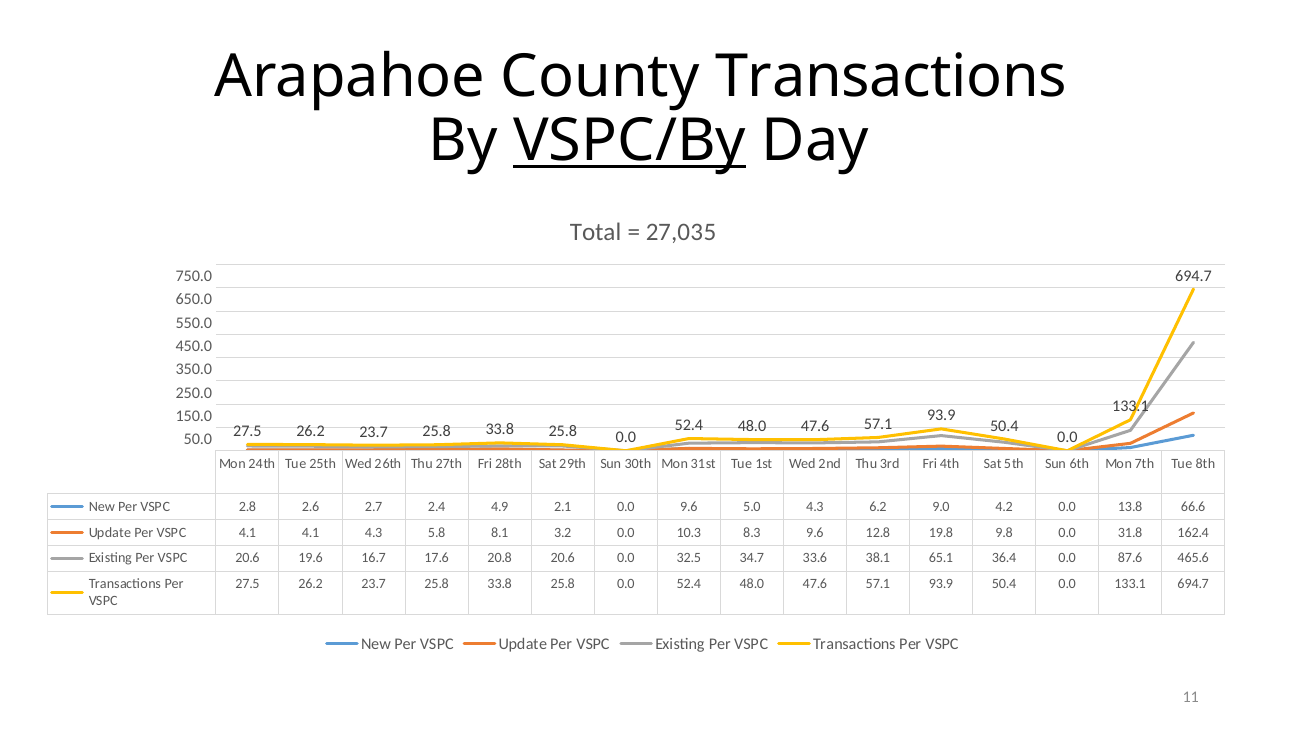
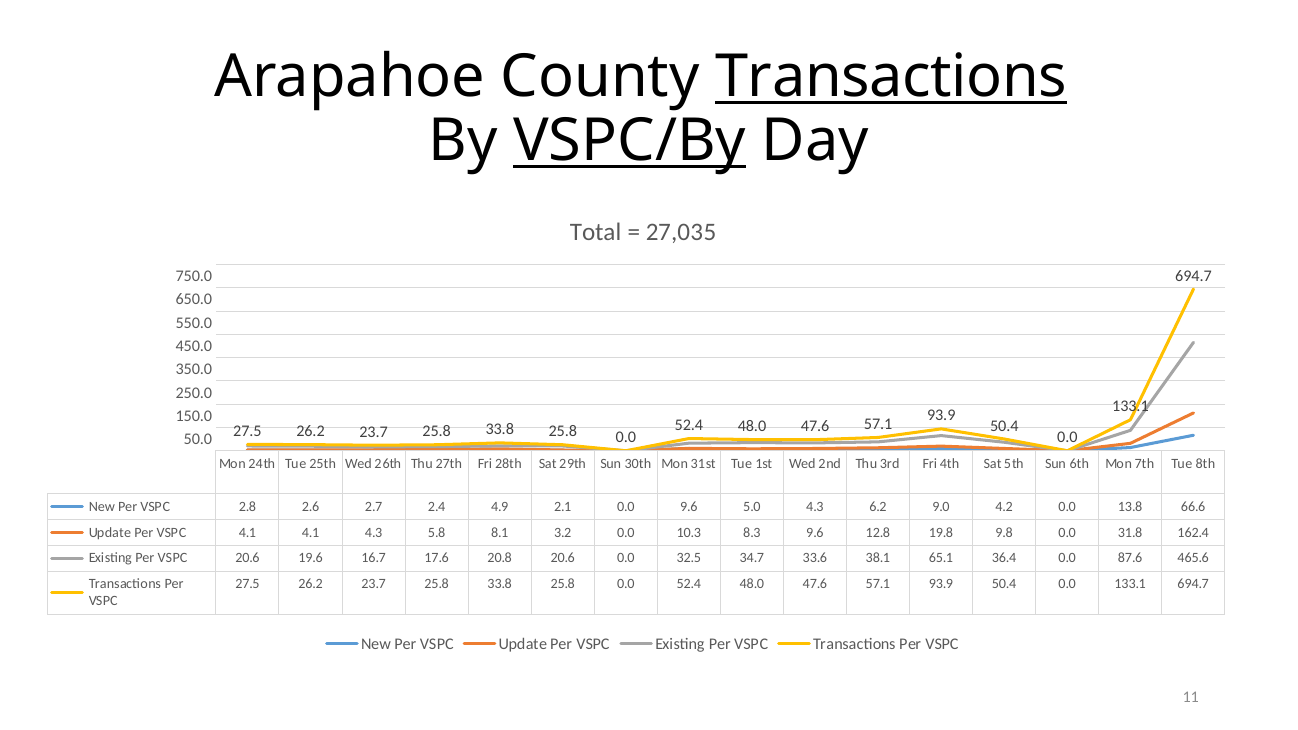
Transactions at (891, 77) underline: none -> present
